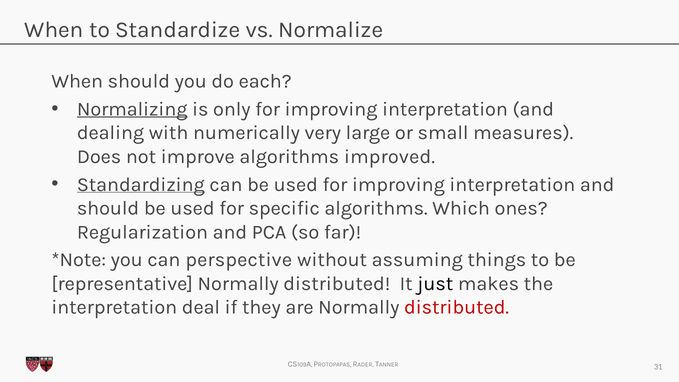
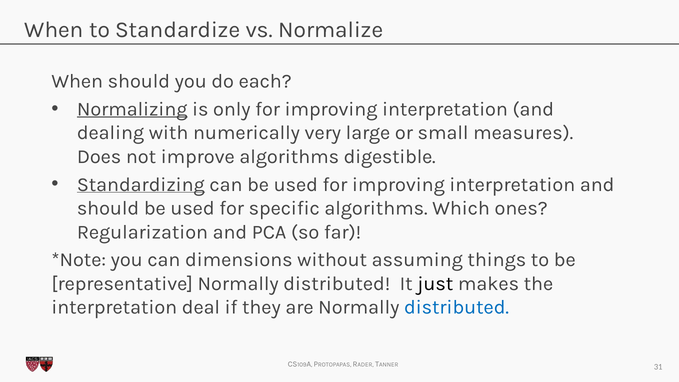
improved: improved -> digestible
perspective: perspective -> dimensions
distributed at (457, 307) colour: red -> blue
